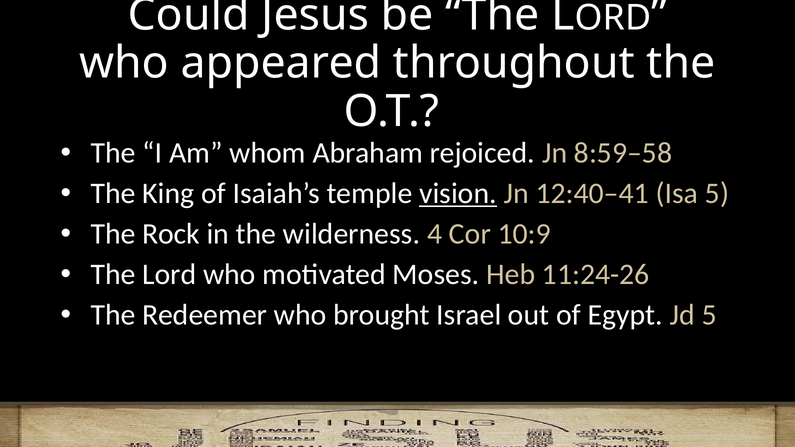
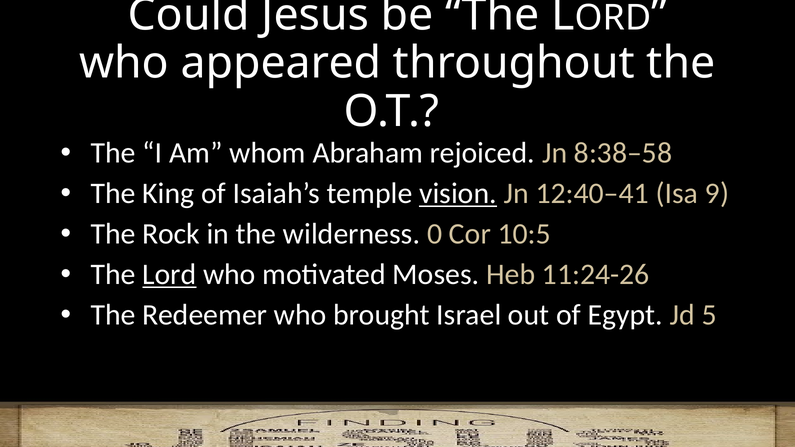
8:59–58: 8:59–58 -> 8:38–58
Isa 5: 5 -> 9
4: 4 -> 0
10:9: 10:9 -> 10:5
Lord underline: none -> present
